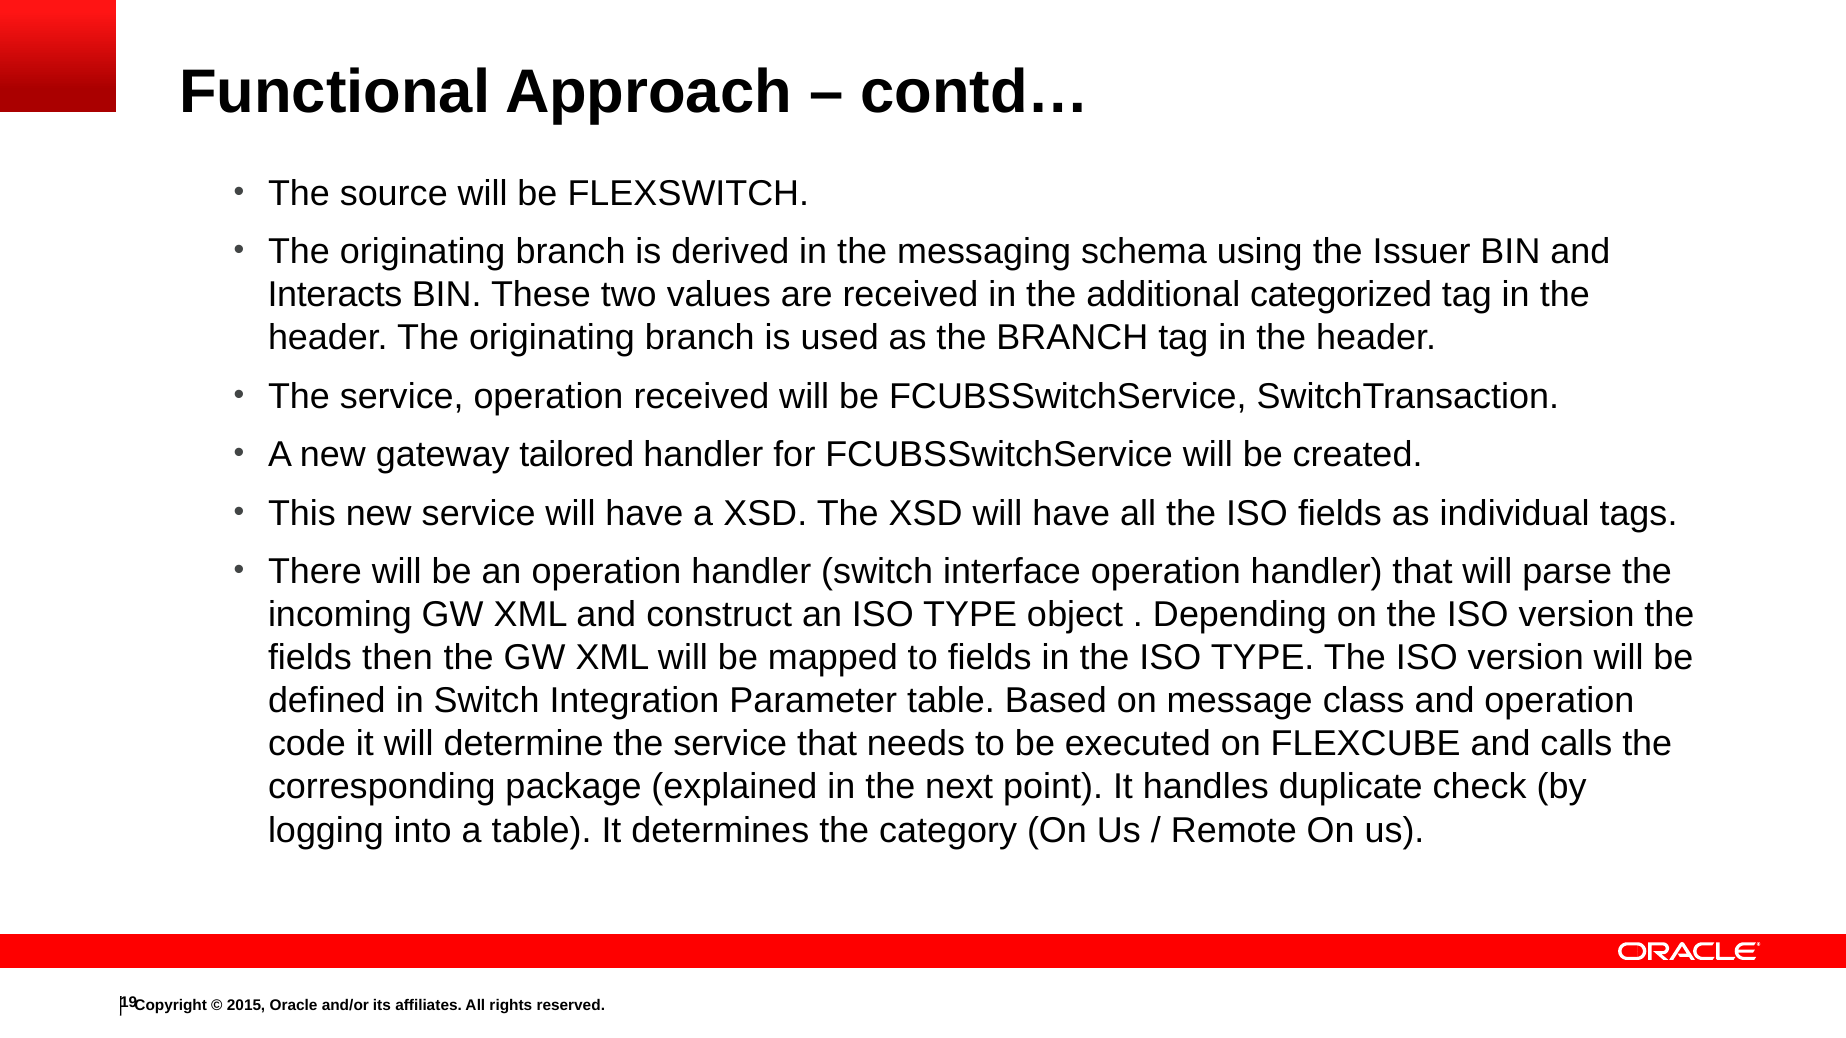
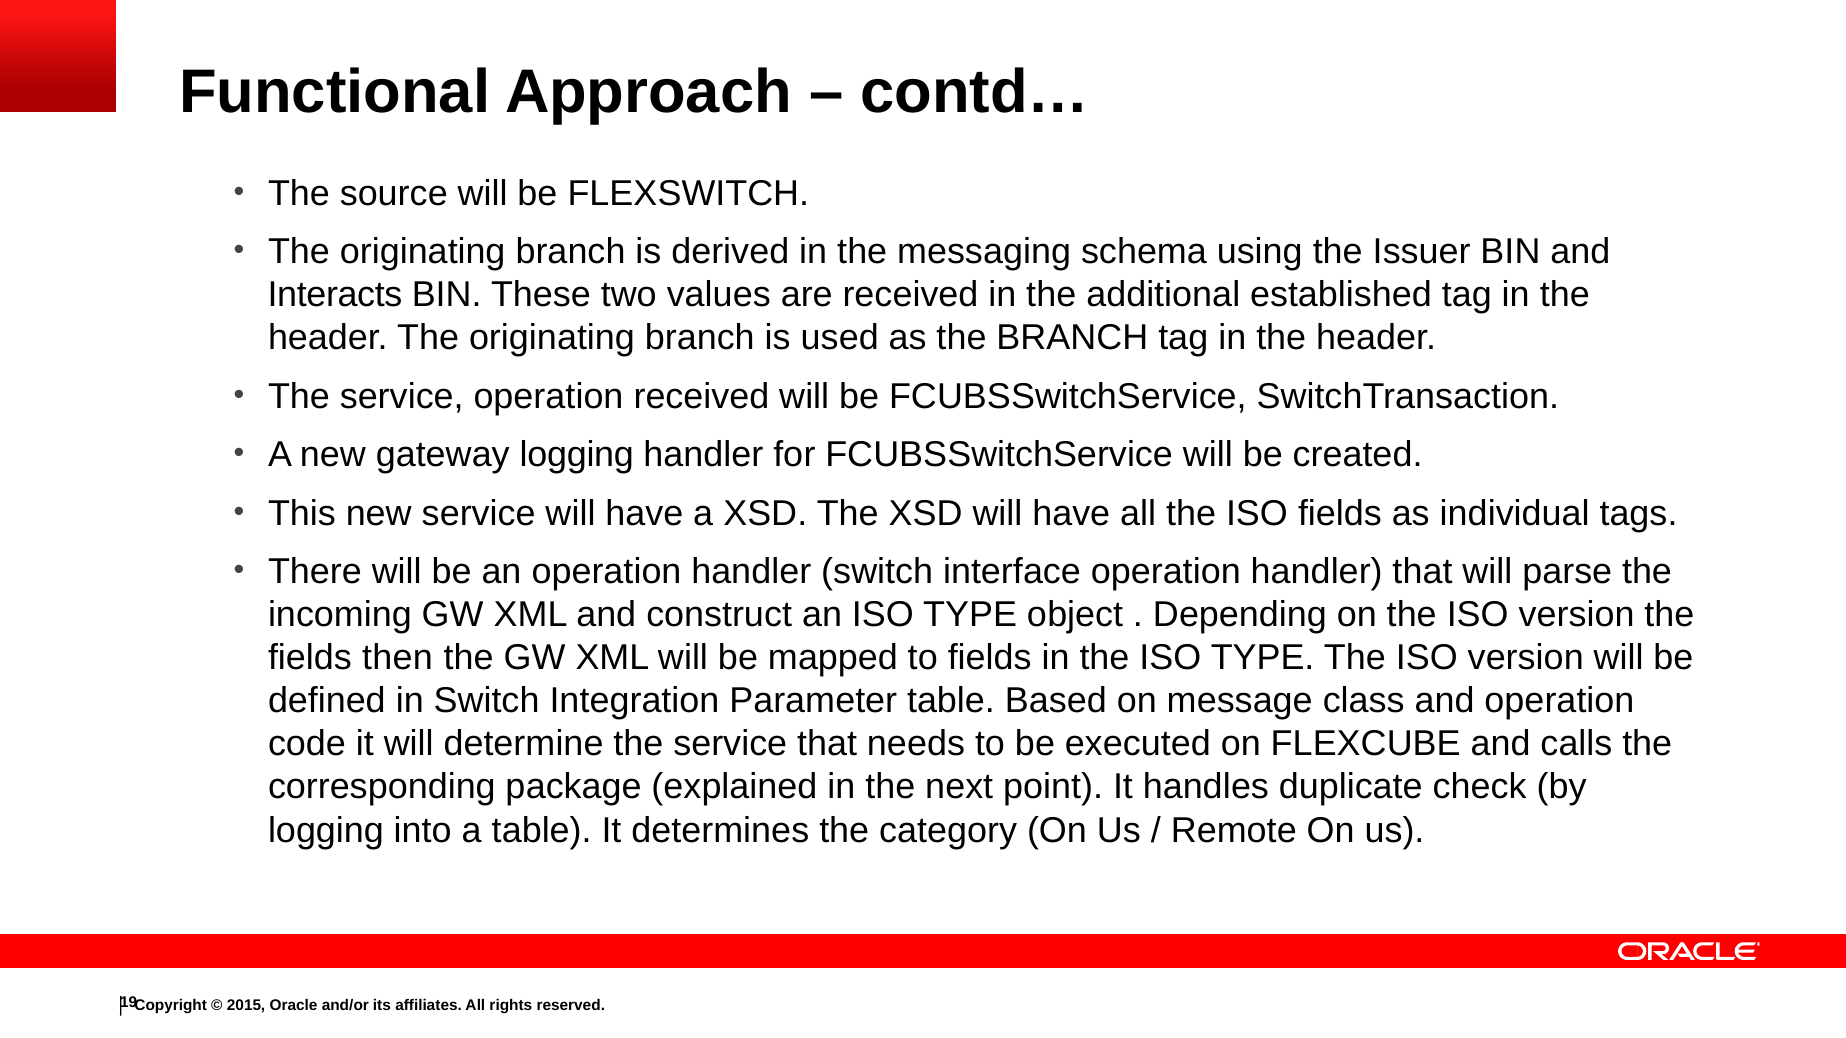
categorized: categorized -> established
gateway tailored: tailored -> logging
